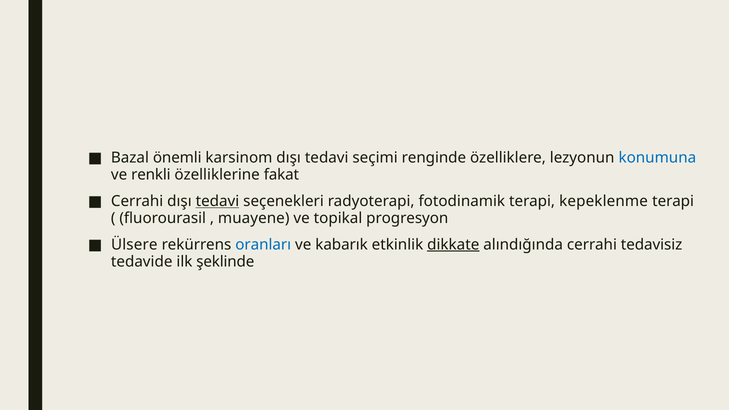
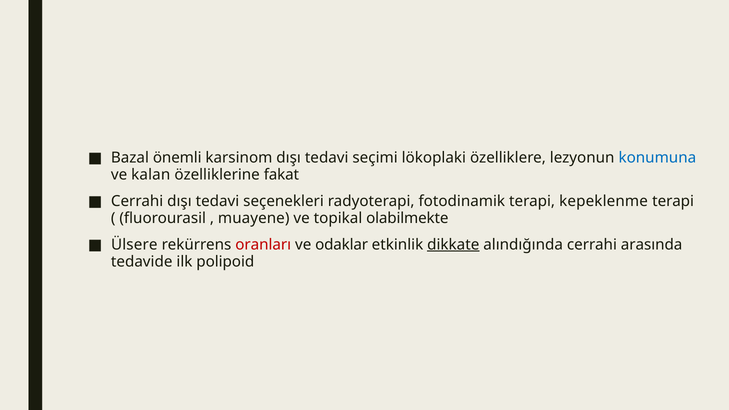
renginde: renginde -> lökoplaki
renkli: renkli -> kalan
tedavi at (217, 201) underline: present -> none
progresyon: progresyon -> olabilmekte
oranları colour: blue -> red
kabarık: kabarık -> odaklar
tedavisiz: tedavisiz -> arasında
şeklinde: şeklinde -> polipoid
